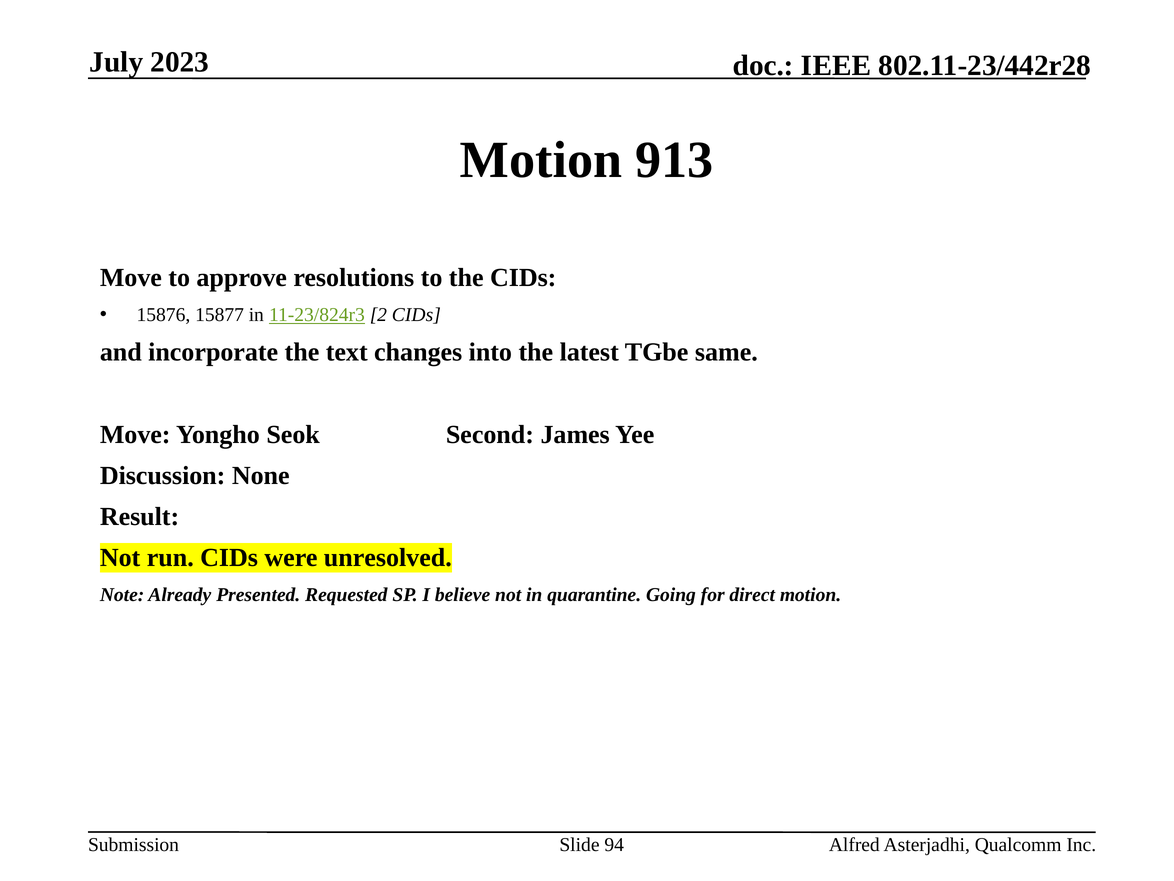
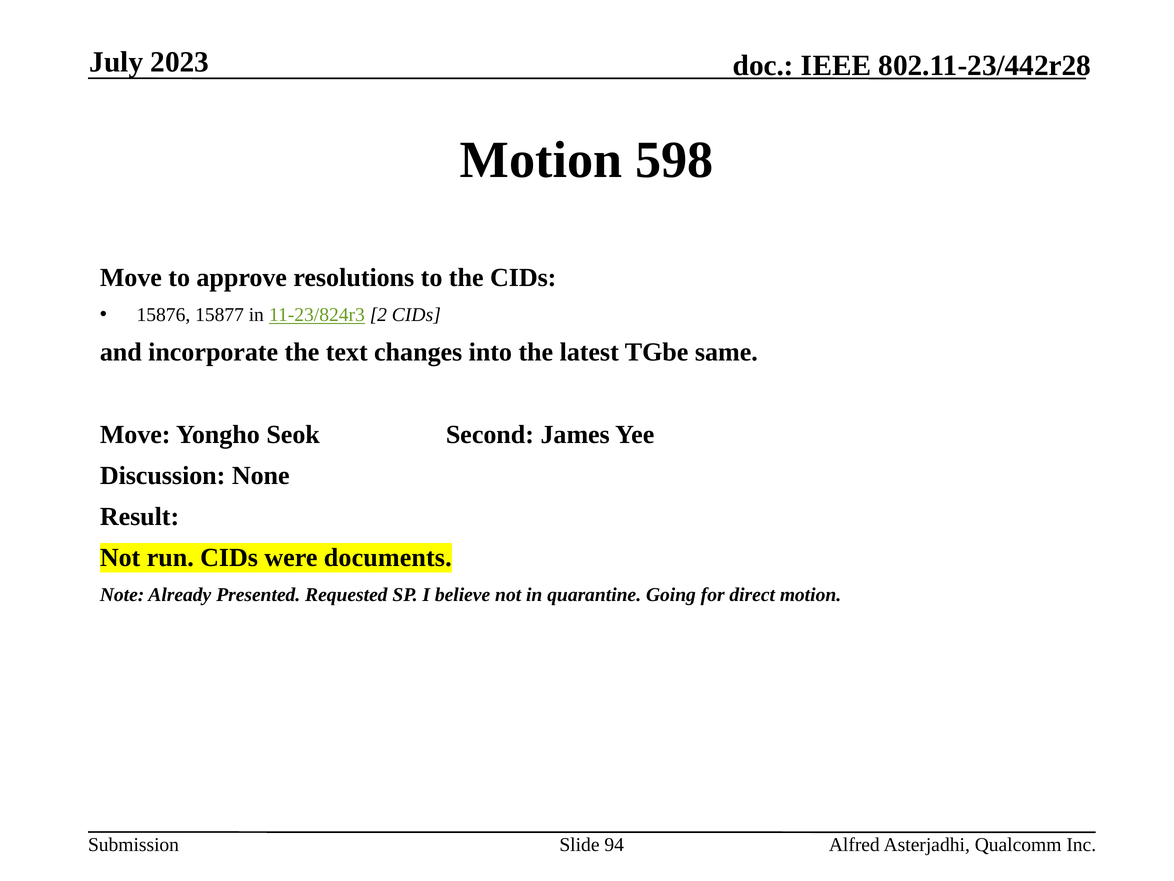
913: 913 -> 598
unresolved: unresolved -> documents
